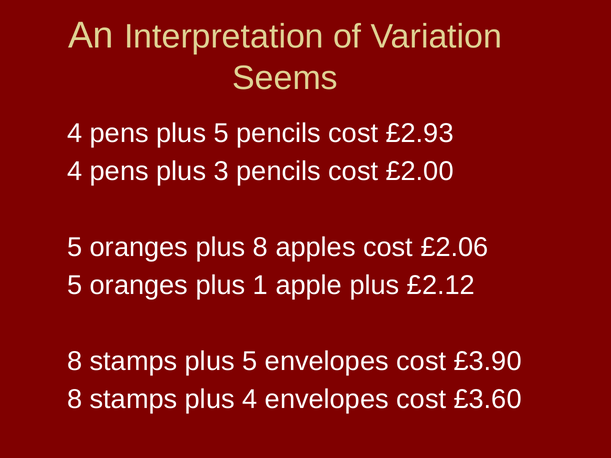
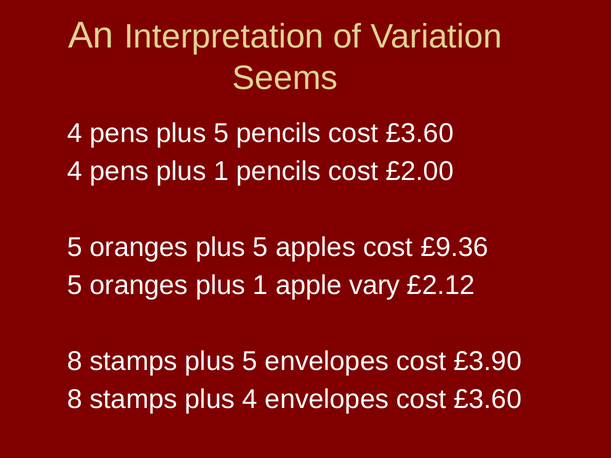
pencils cost £2.93: £2.93 -> £3.60
pens plus 3: 3 -> 1
oranges plus 8: 8 -> 5
£2.06: £2.06 -> £9.36
apple plus: plus -> vary
